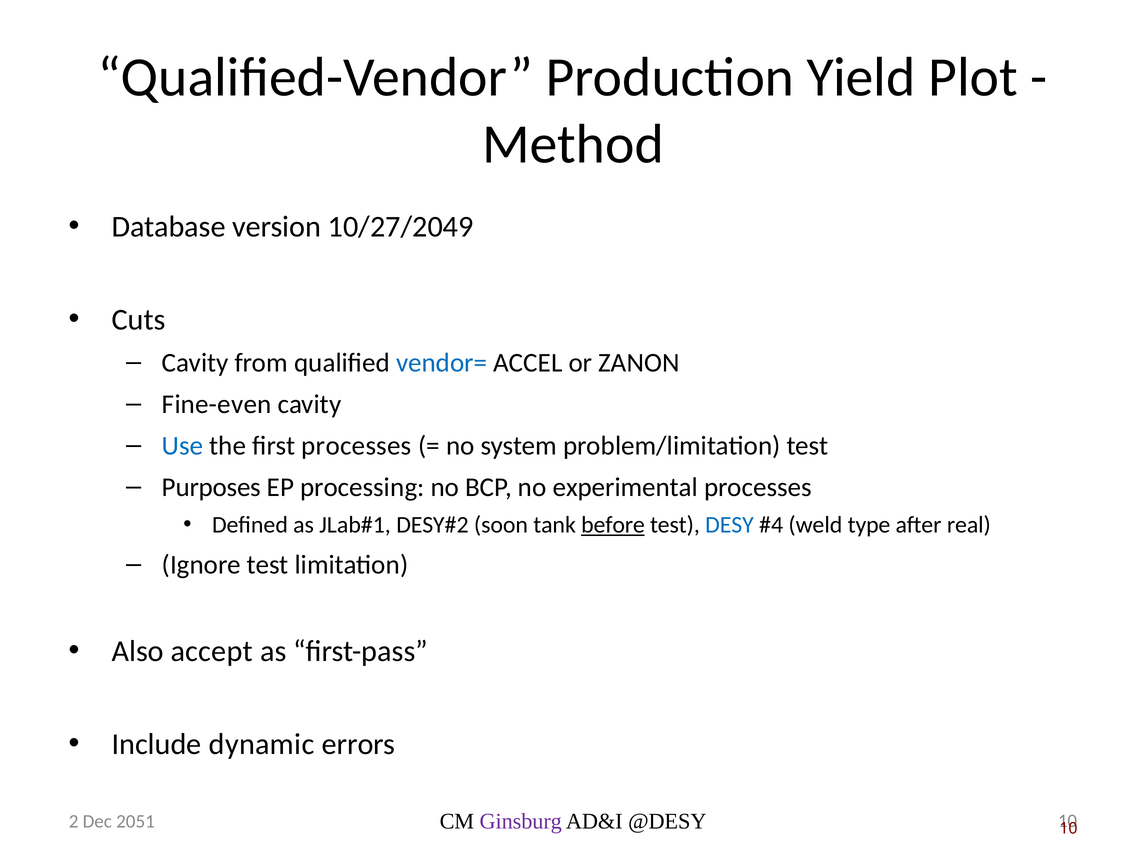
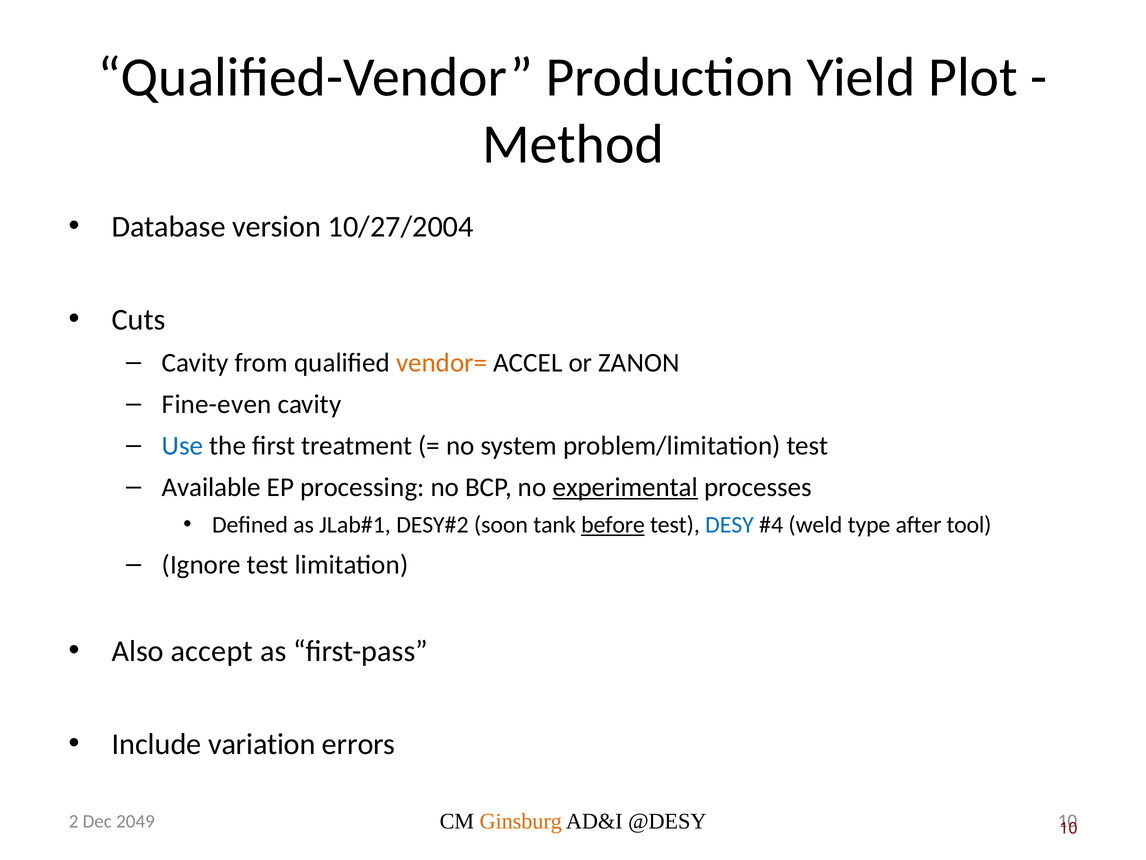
10/27/2049: 10/27/2049 -> 10/27/2004
vendor= colour: blue -> orange
first processes: processes -> treatment
Purposes: Purposes -> Available
experimental underline: none -> present
real: real -> tool
dynamic: dynamic -> variation
Ginsburg colour: purple -> orange
2051: 2051 -> 2049
